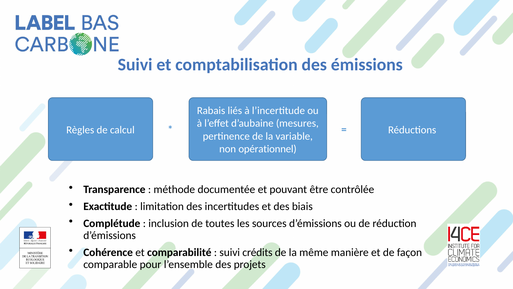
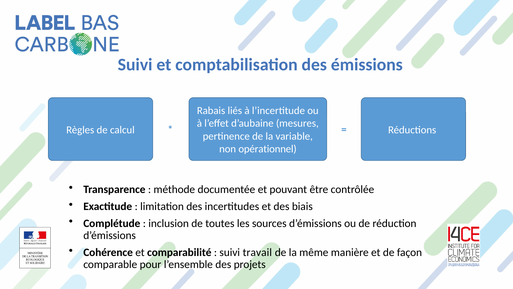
crédits: crédits -> travail
